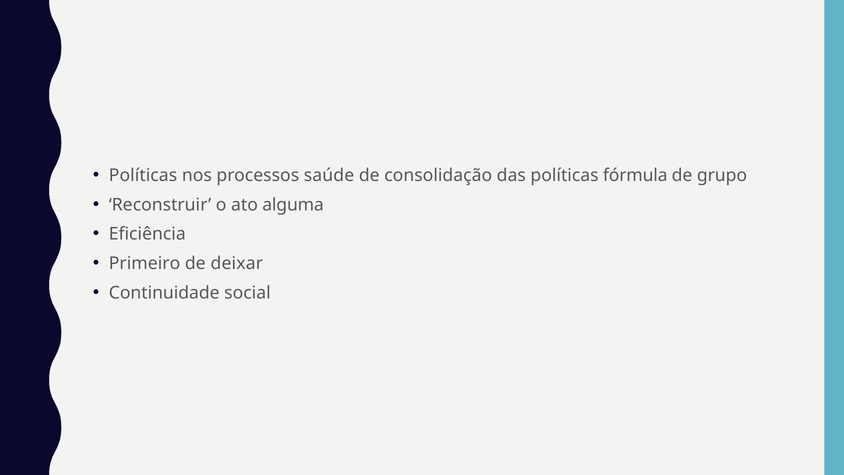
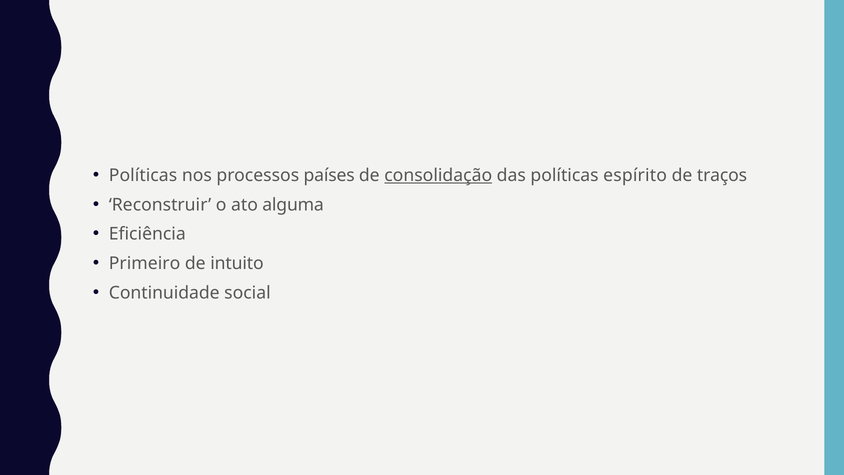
saúde: saúde -> países
consolidação underline: none -> present
fórmula: fórmula -> espírito
grupo: grupo -> traços
deixar: deixar -> intuito
